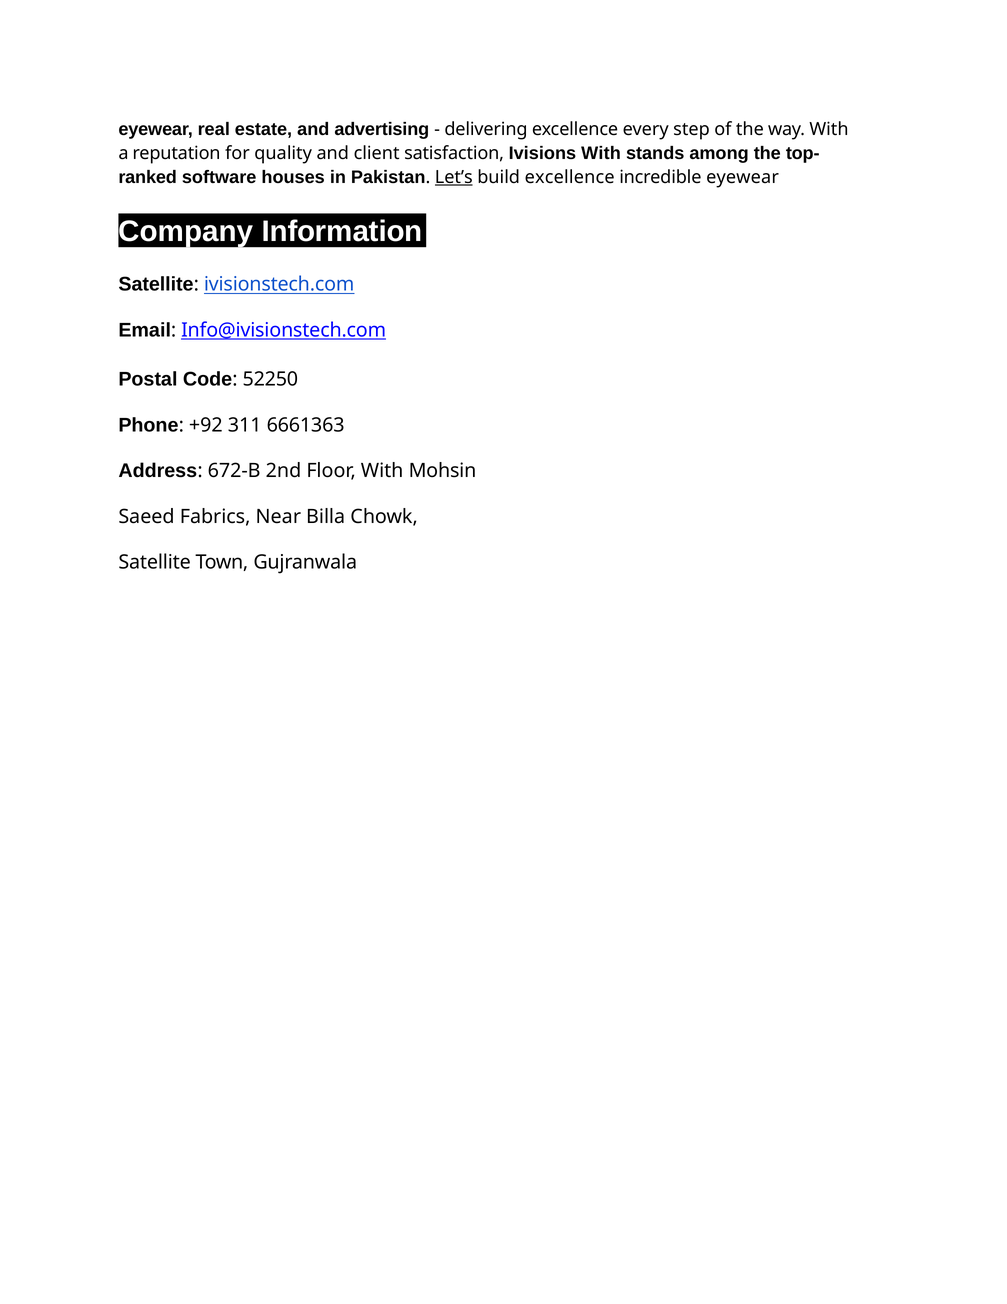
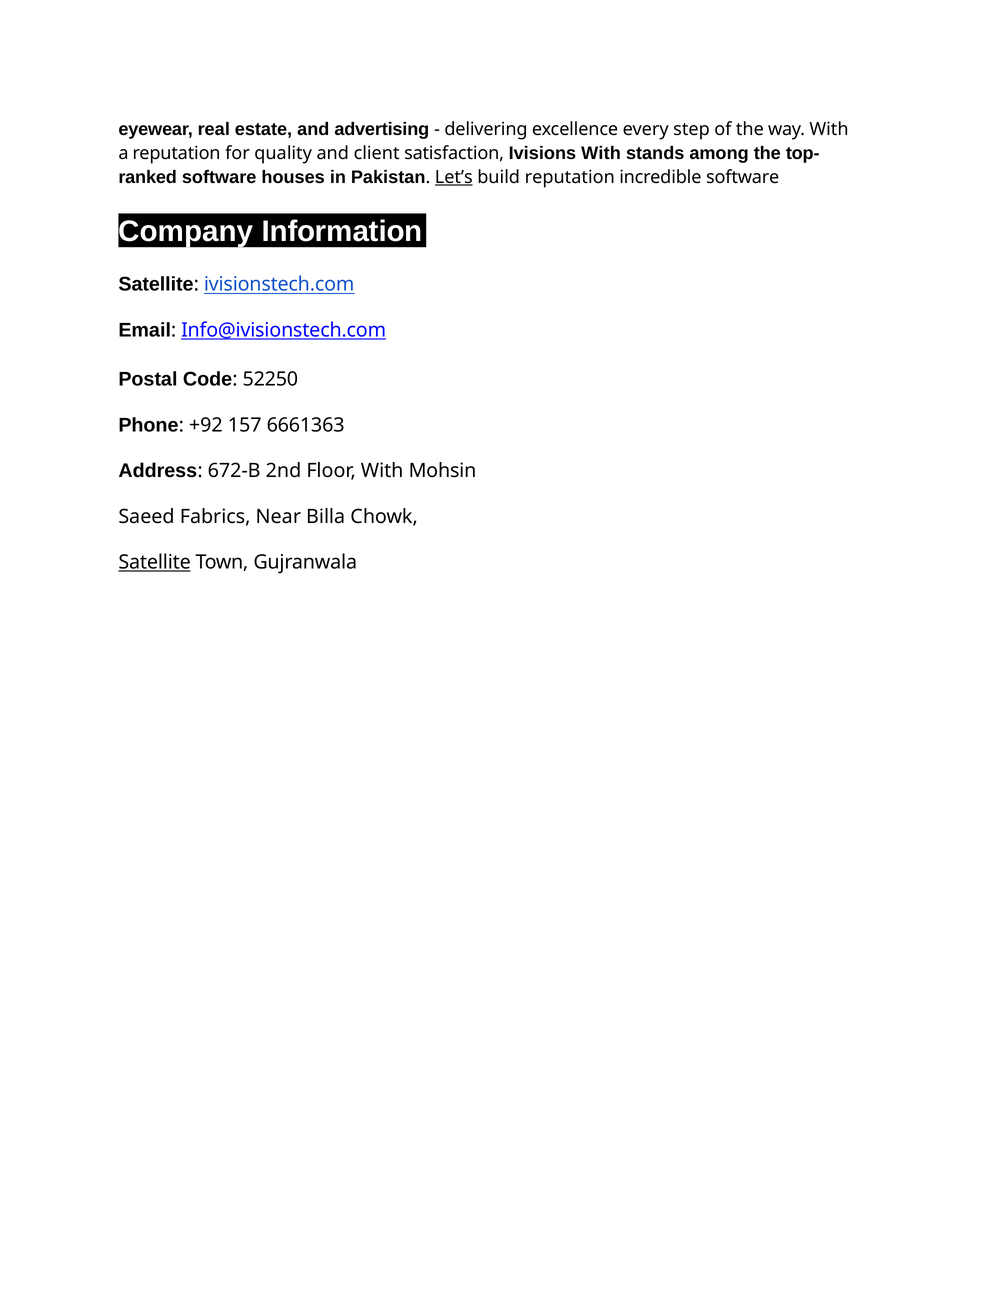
build excellence: excellence -> reputation
incredible eyewear: eyewear -> software
311: 311 -> 157
Satellite at (155, 562) underline: none -> present
